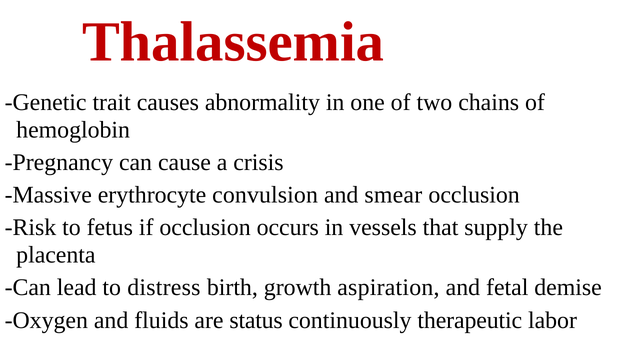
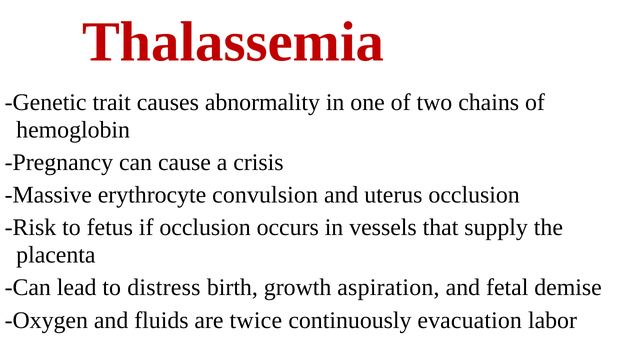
smear: smear -> uterus
status: status -> twice
therapeutic: therapeutic -> evacuation
